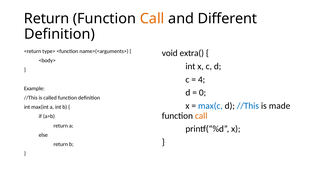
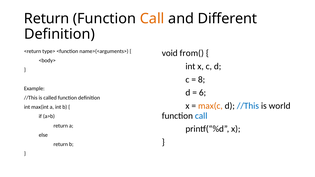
extra(: extra( -> from(
4: 4 -> 8
0: 0 -> 6
max(c colour: blue -> orange
made: made -> world
call at (201, 116) colour: orange -> blue
